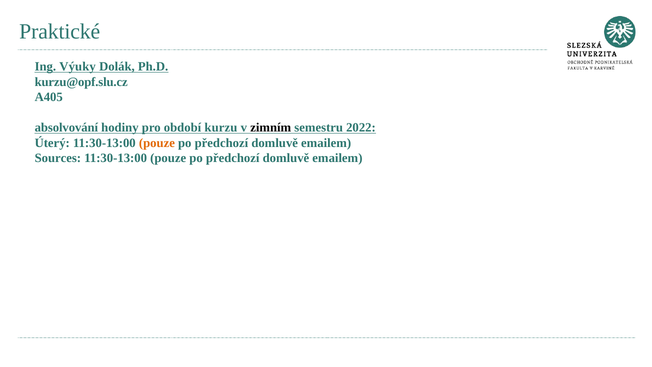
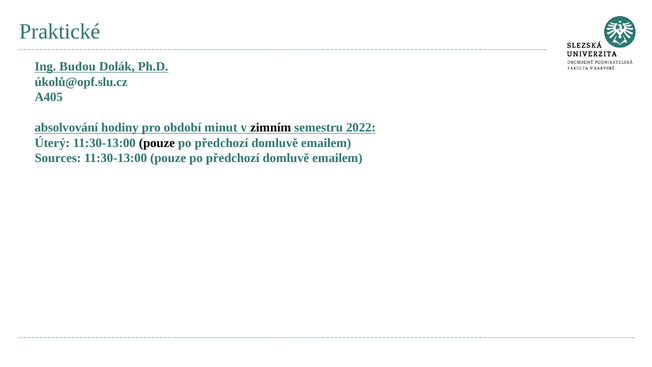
Výuky: Výuky -> Budou
kurzu@opf.slu.cz: kurzu@opf.slu.cz -> úkolů@opf.slu.cz
kurzu: kurzu -> minut
pouze at (157, 143) colour: orange -> black
